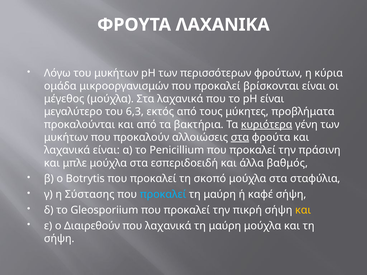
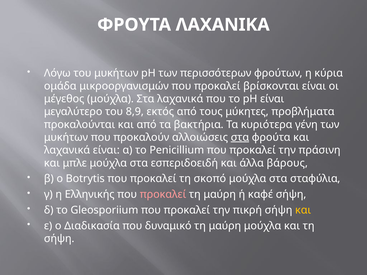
6,3: 6,3 -> 8,9
κυριότερα underline: present -> none
βαθμός: βαθμός -> βάρους
Σύστασης: Σύστασης -> Ελληνικής
προκαλεί at (163, 195) colour: light blue -> pink
Διαιρεθούν: Διαιρεθούν -> Διαδικασία
που λαχανικά: λαχανικά -> δυναμικό
